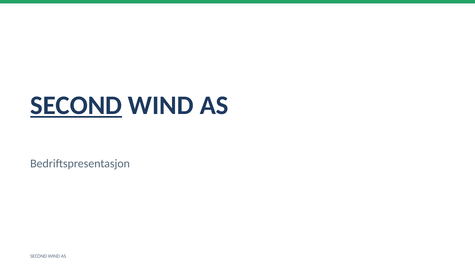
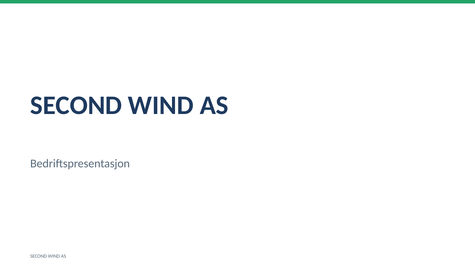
SECOND at (76, 105) underline: present -> none
